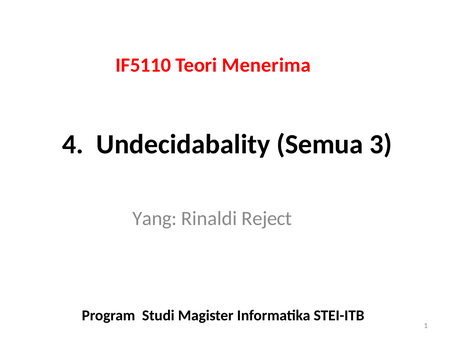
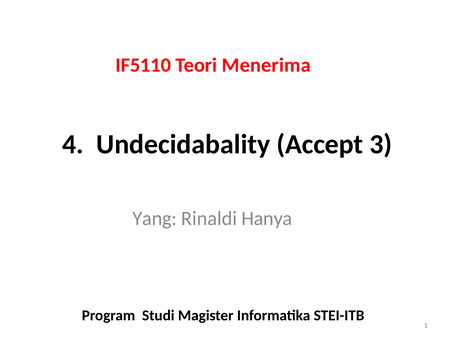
Semua: Semua -> Accept
Reject: Reject -> Hanya
